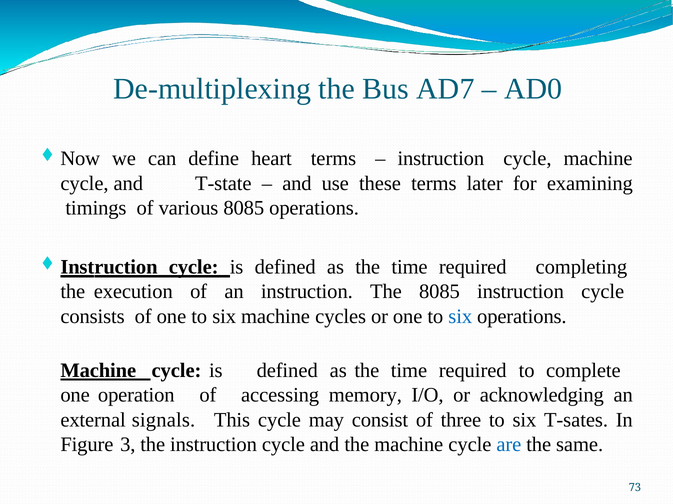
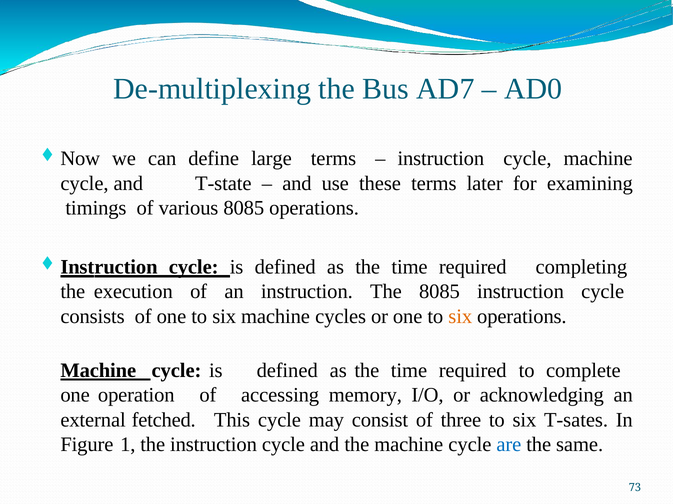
heart: heart -> large
six at (460, 317) colour: blue -> orange
signals: signals -> fetched
3: 3 -> 1
